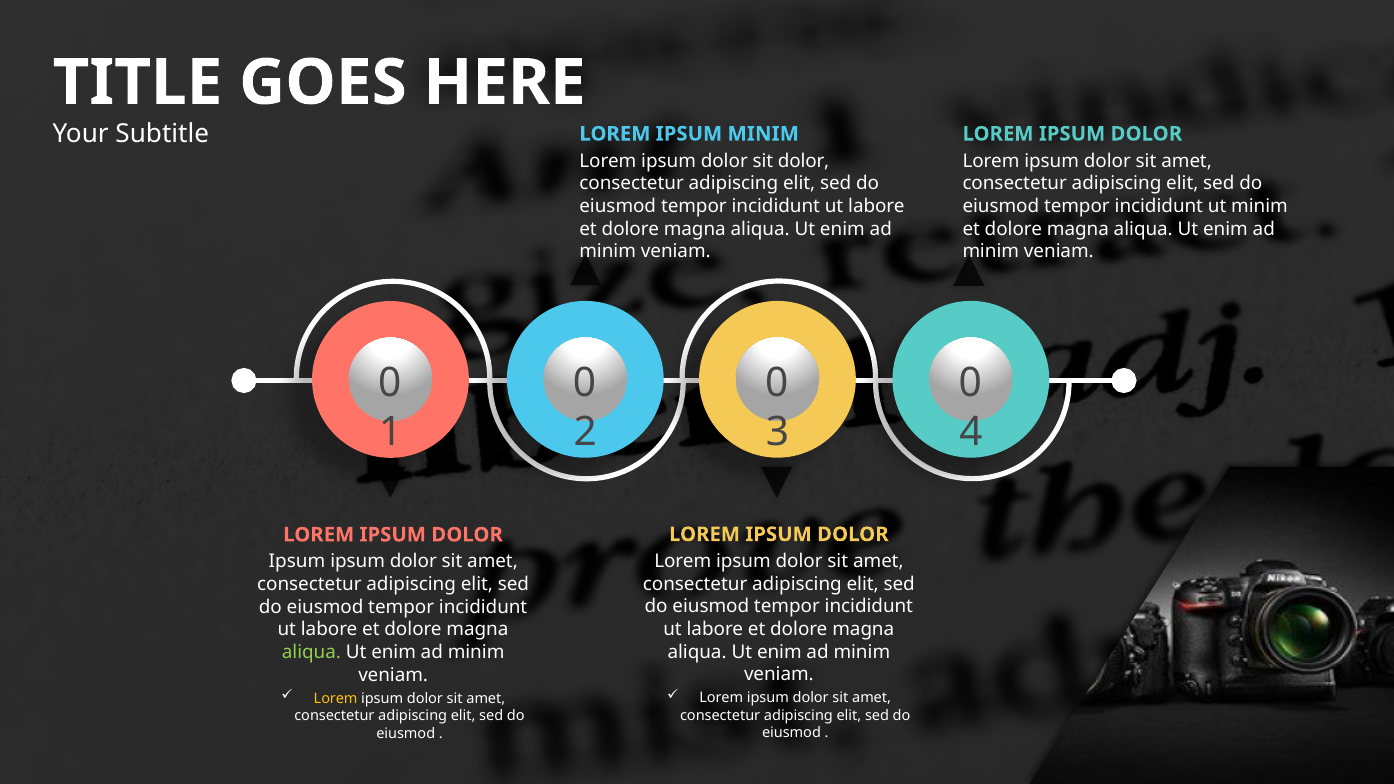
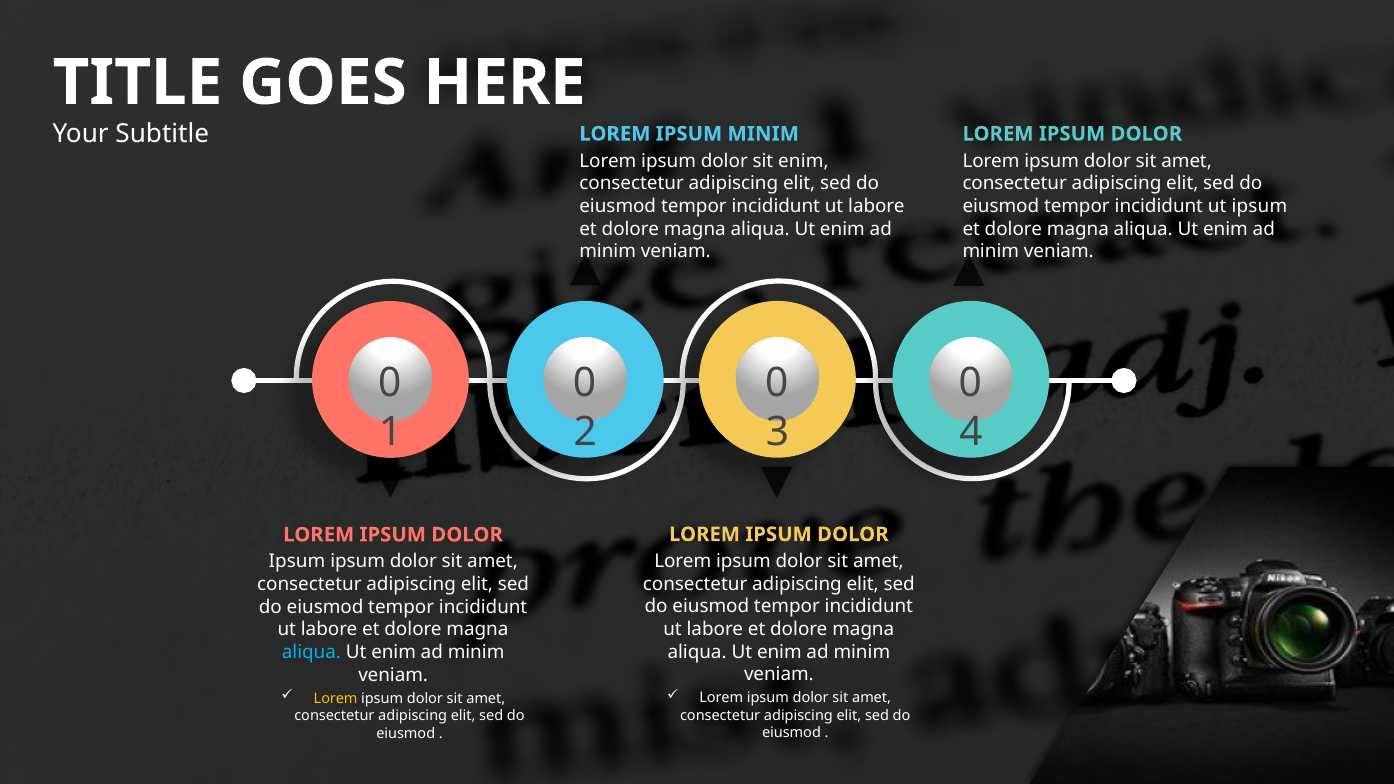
sit dolor: dolor -> enim
ut minim: minim -> ipsum
aliqua at (311, 653) colour: light green -> light blue
